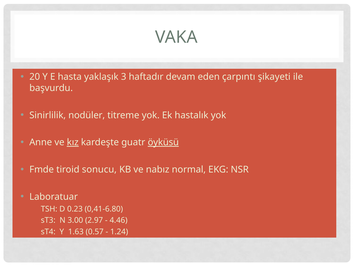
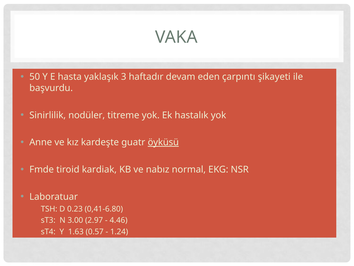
20: 20 -> 50
kız underline: present -> none
sonucu: sonucu -> kardiak
